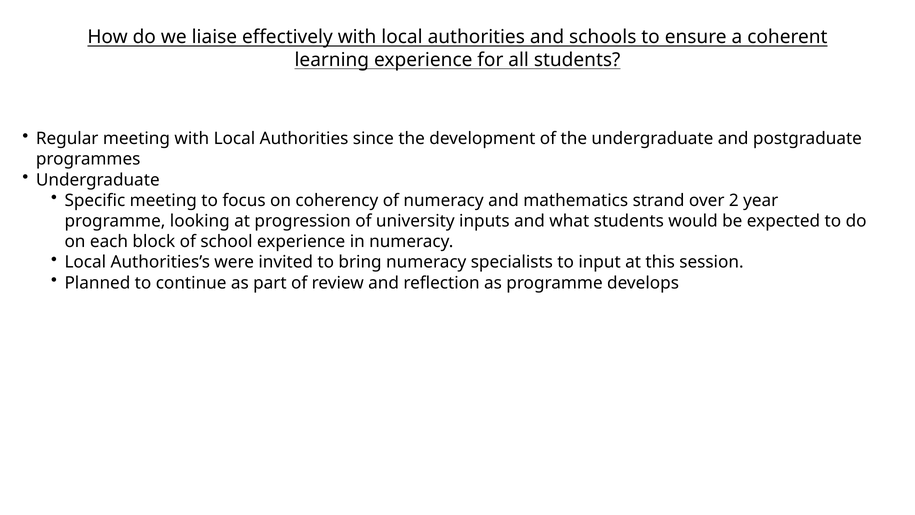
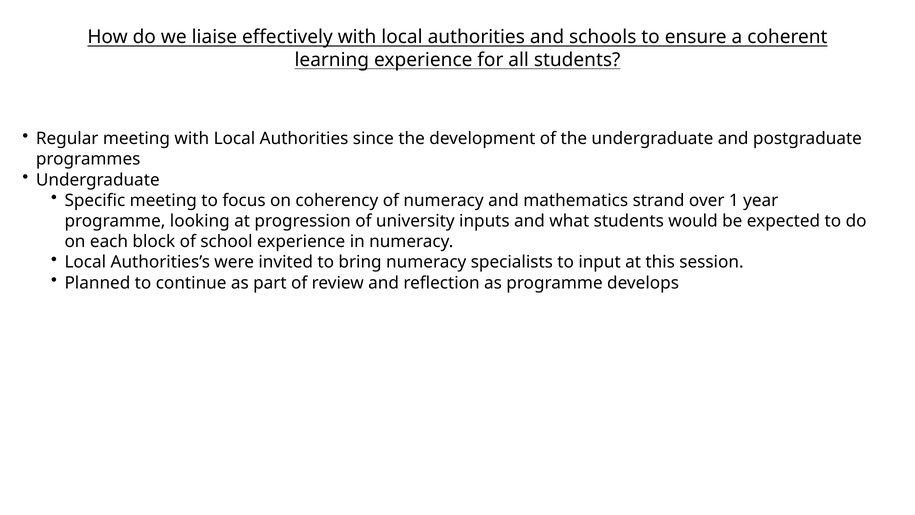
2: 2 -> 1
